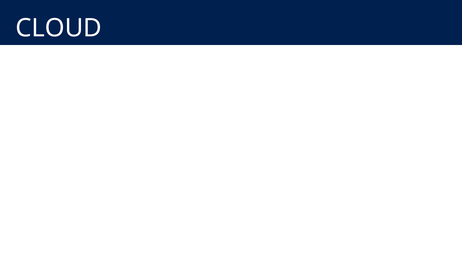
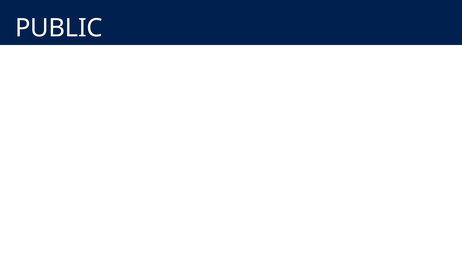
CLOUD: CLOUD -> PUBLIC
